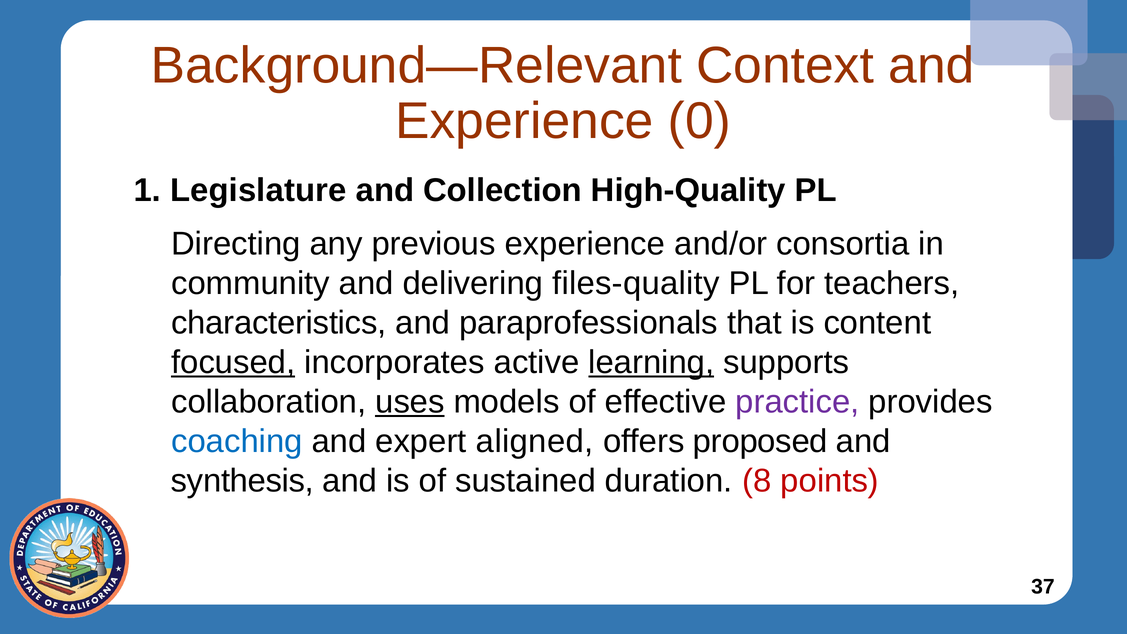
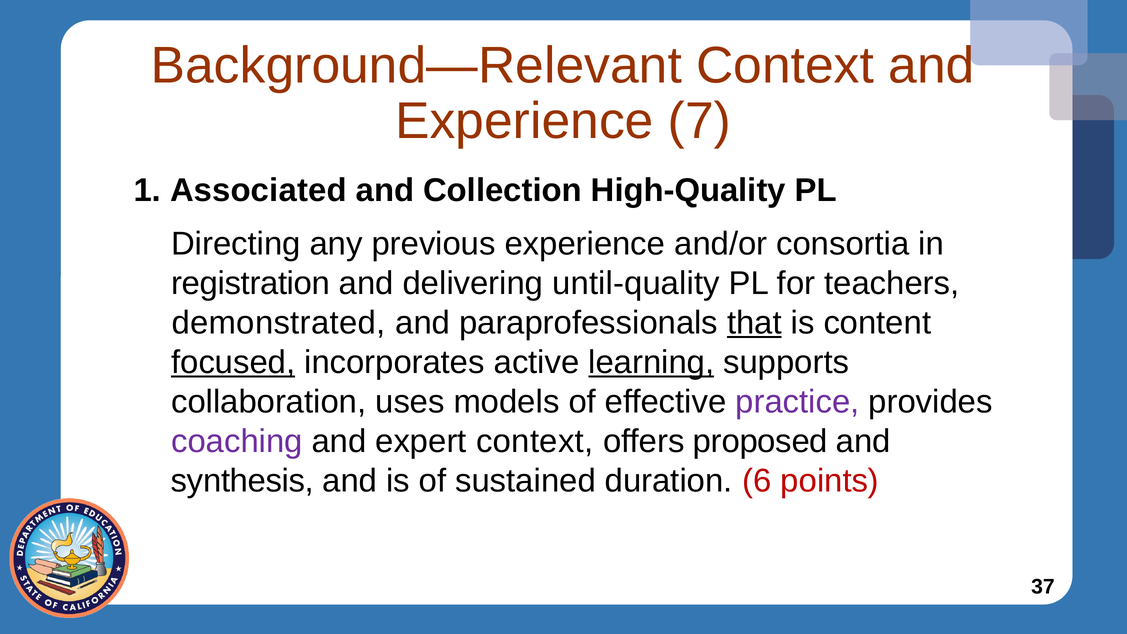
0: 0 -> 7
Legislature: Legislature -> Associated
community: community -> registration
files-quality: files-quality -> until-quality
characteristics: characteristics -> demonstrated
that underline: none -> present
uses underline: present -> none
coaching colour: blue -> purple
expert aligned: aligned -> context
8: 8 -> 6
